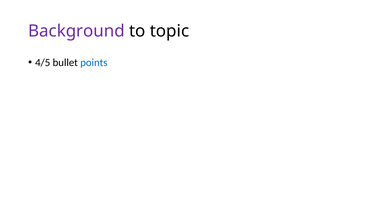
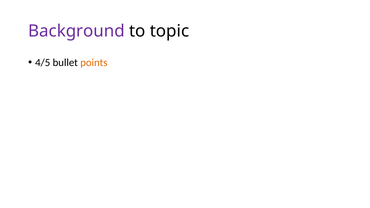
points colour: blue -> orange
